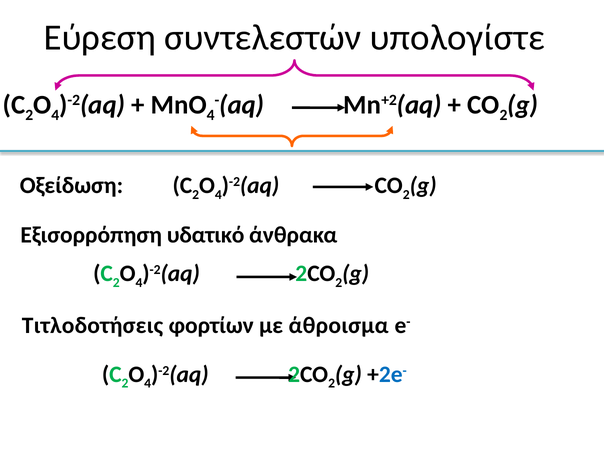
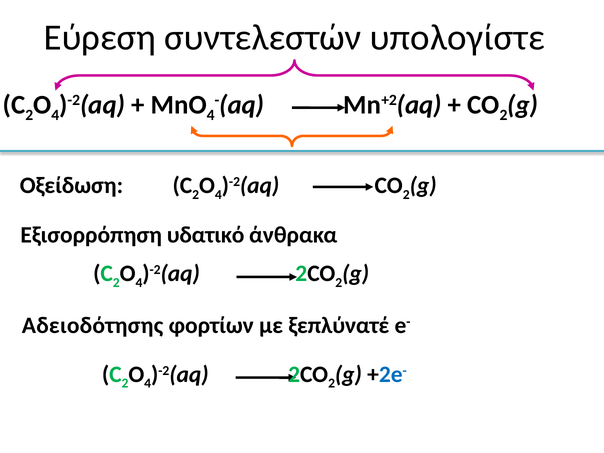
Τιτλοδοτήσεις: Τιτλοδοτήσεις -> Αδειοδότησης
άθροισμα: άθροισμα -> ξεπλύνατέ
